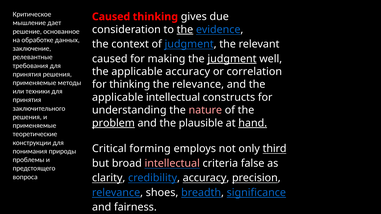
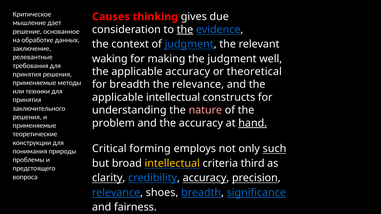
Caused at (111, 17): Caused -> Causes
caused at (110, 59): caused -> waking
judgment at (232, 59) underline: present -> none
correlation: correlation -> theoretical
for thinking: thinking -> breadth
problem underline: present -> none
the plausible: plausible -> accuracy
third: third -> such
intellectual at (172, 164) colour: pink -> yellow
false: false -> third
